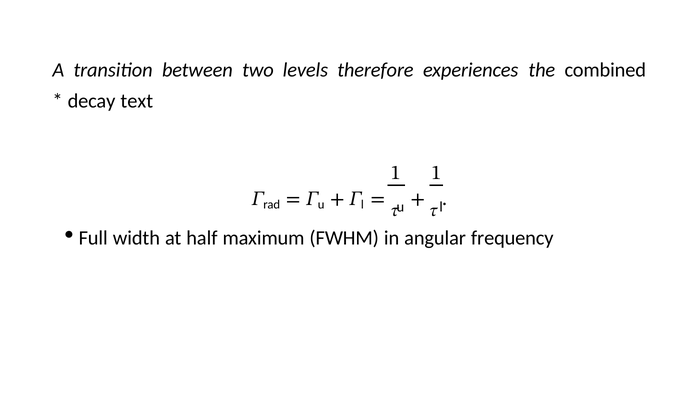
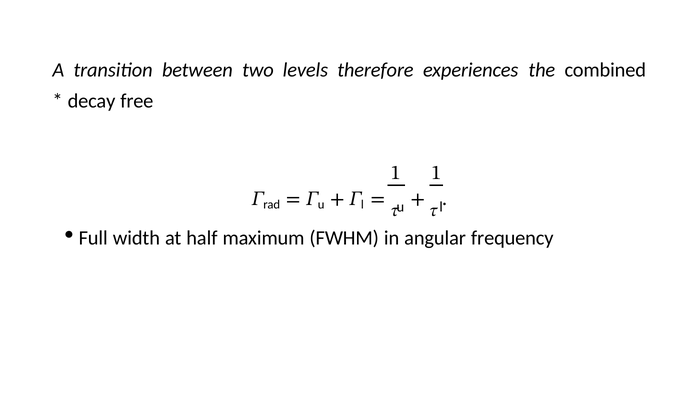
text: text -> free
